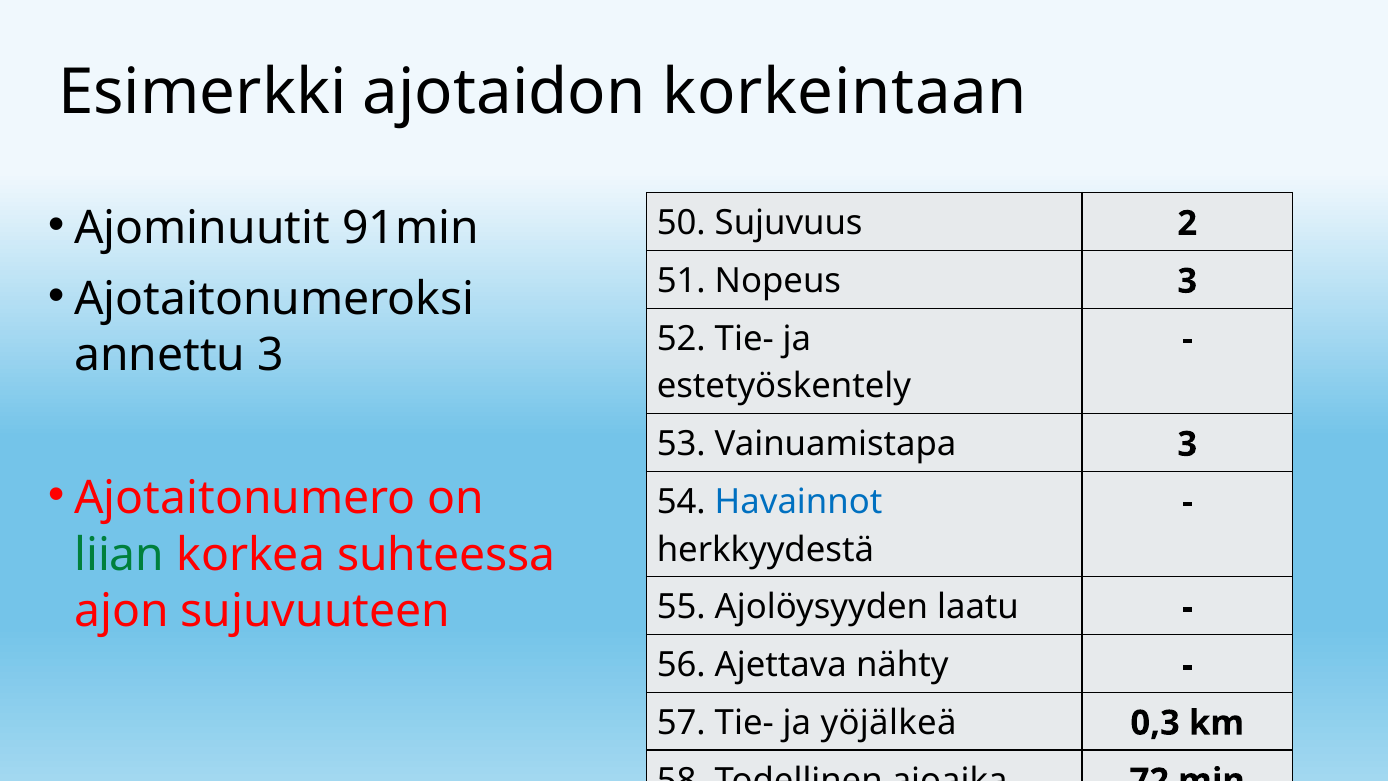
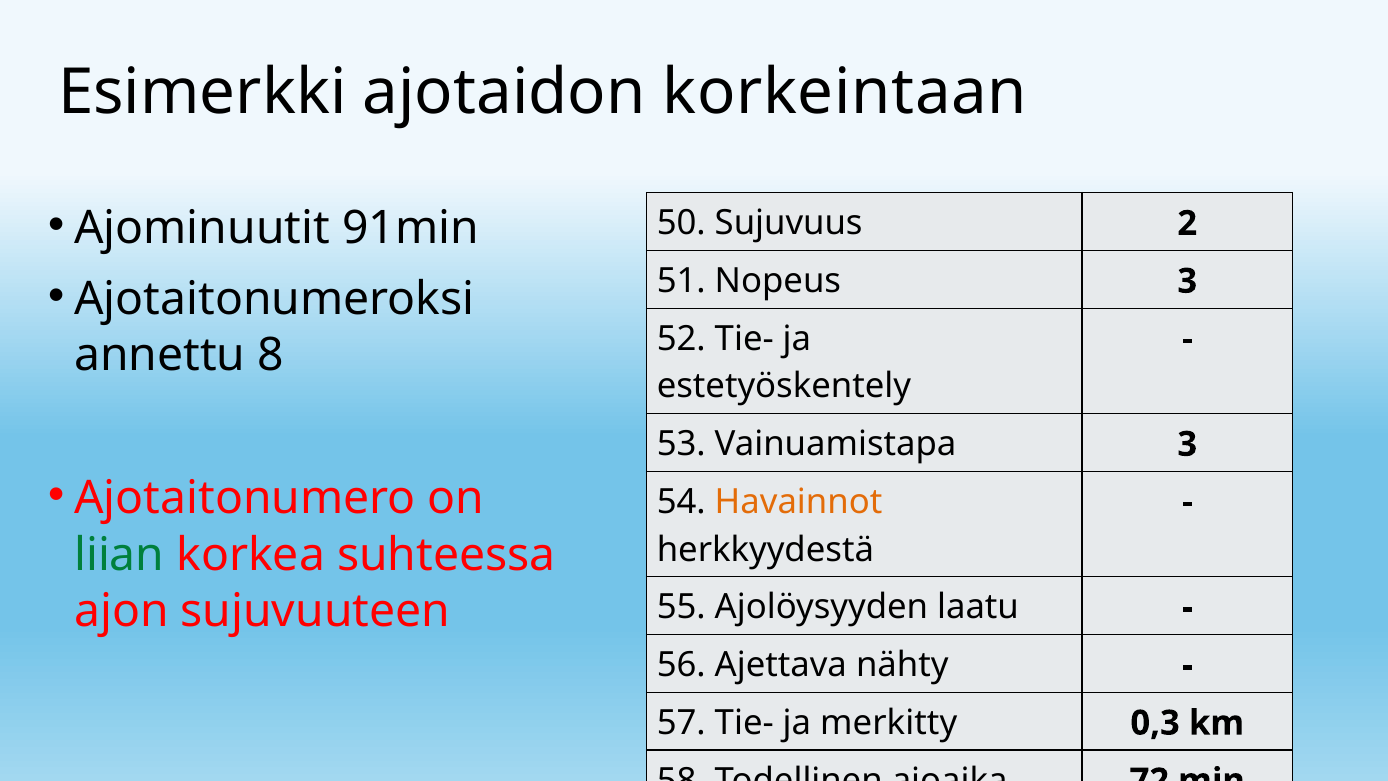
annettu 3: 3 -> 8
Havainnot colour: blue -> orange
yöjälkeä: yöjälkeä -> merkitty
